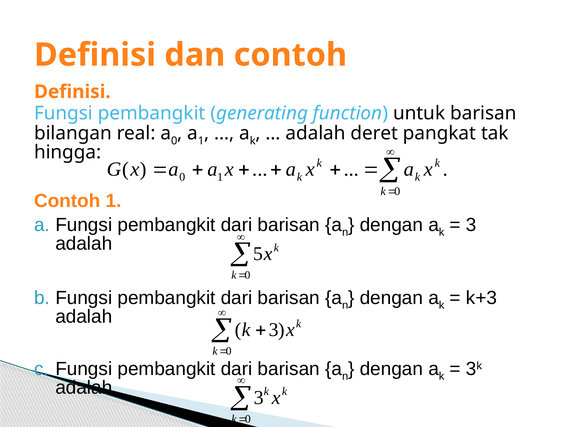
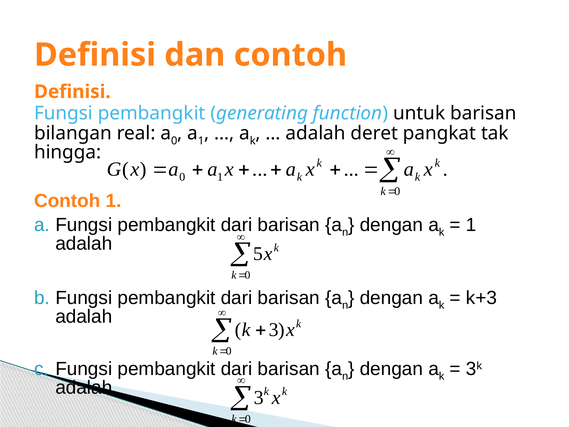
3 at (471, 225): 3 -> 1
